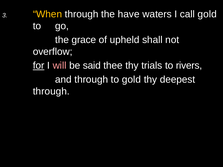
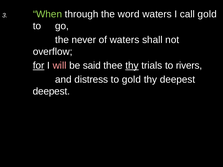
When colour: yellow -> light green
have: have -> word
grace: grace -> never
of upheld: upheld -> waters
thy at (132, 66) underline: none -> present
and through: through -> distress
through at (51, 91): through -> deepest
